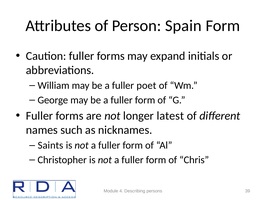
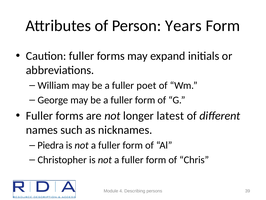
Spain: Spain -> Years
Saints: Saints -> Piedra
